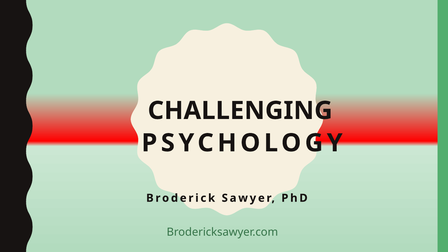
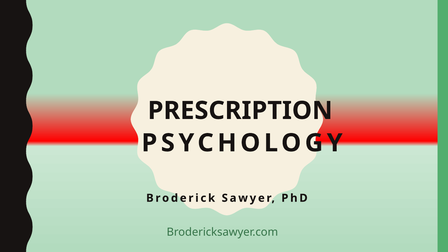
CHALLENGING: CHALLENGING -> PRESCRIPTION
